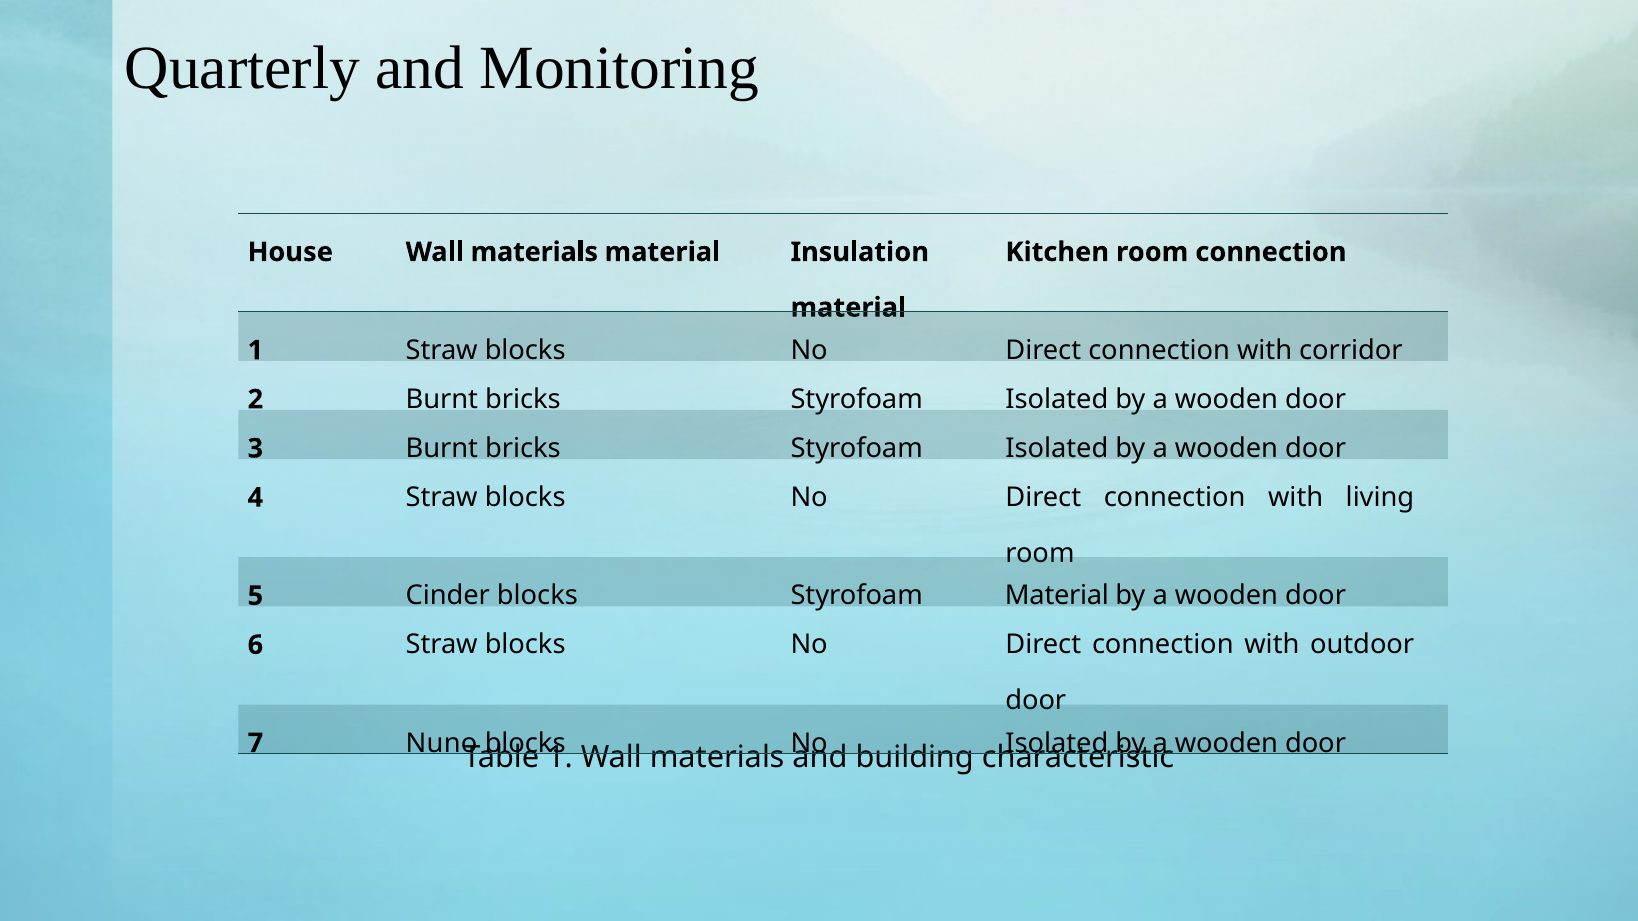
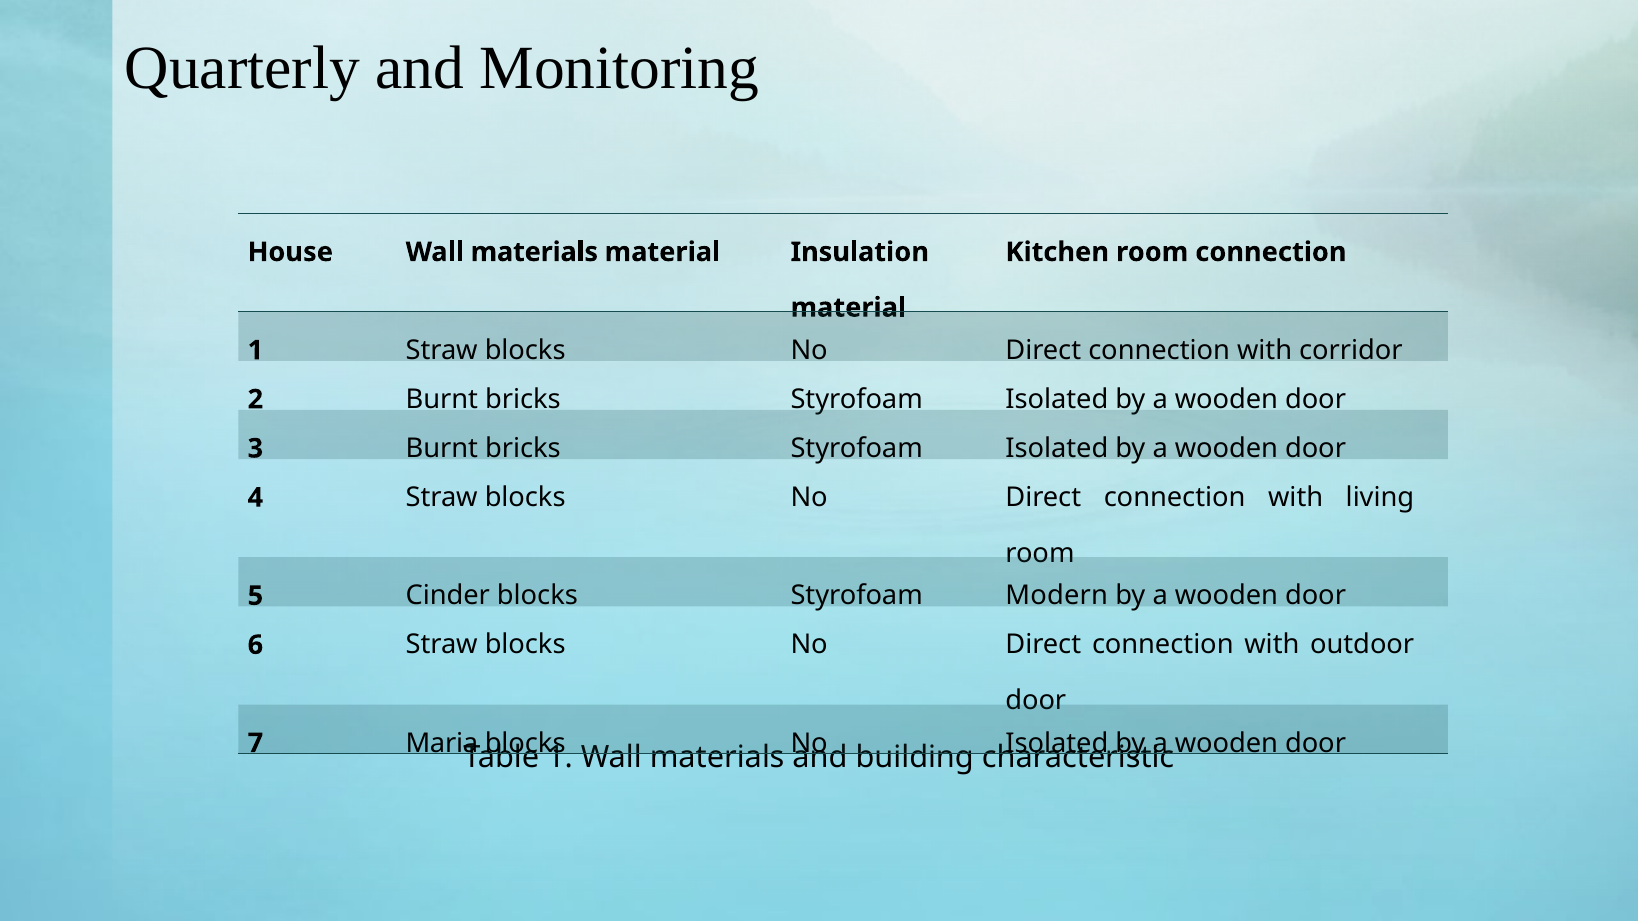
Styrofoam Material: Material -> Modern
Nuno: Nuno -> Maria
